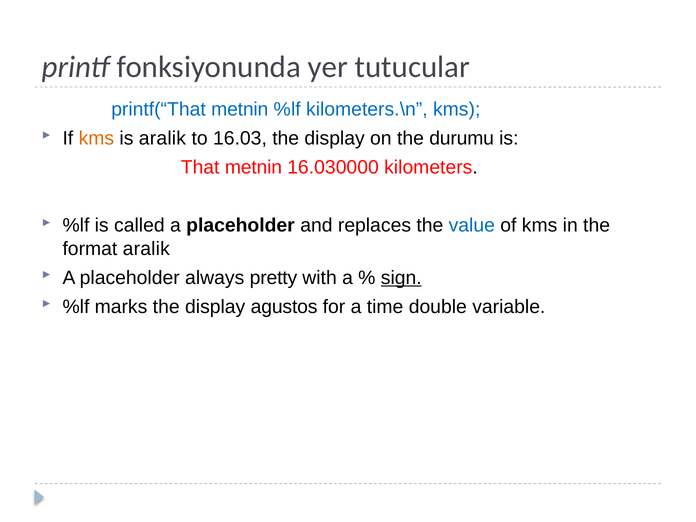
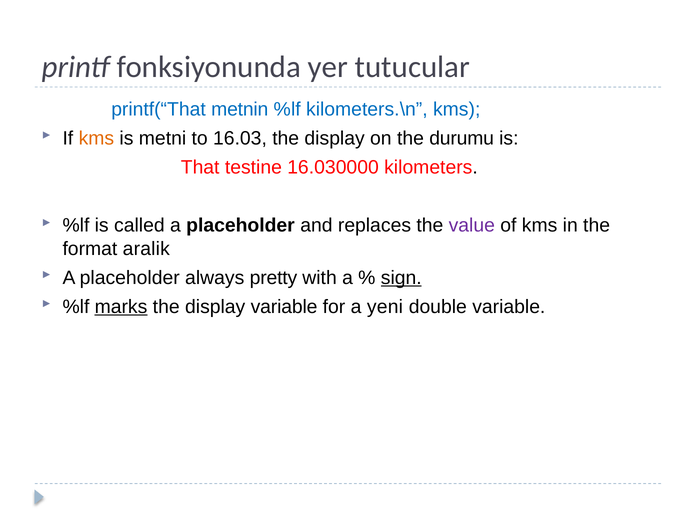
is aralik: aralik -> metni
That metnin: metnin -> testine
value colour: blue -> purple
marks underline: none -> present
display agustos: agustos -> variable
time: time -> yeni
